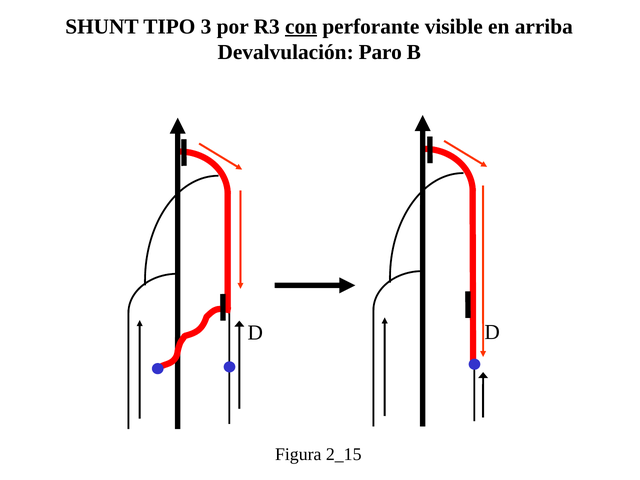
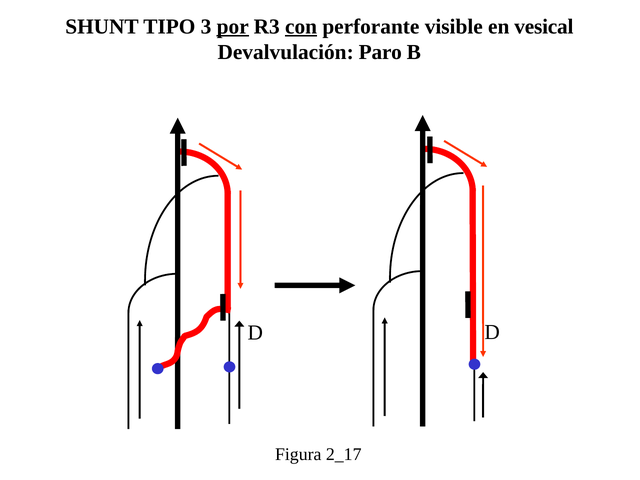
por underline: none -> present
arriba: arriba -> vesical
2_15: 2_15 -> 2_17
